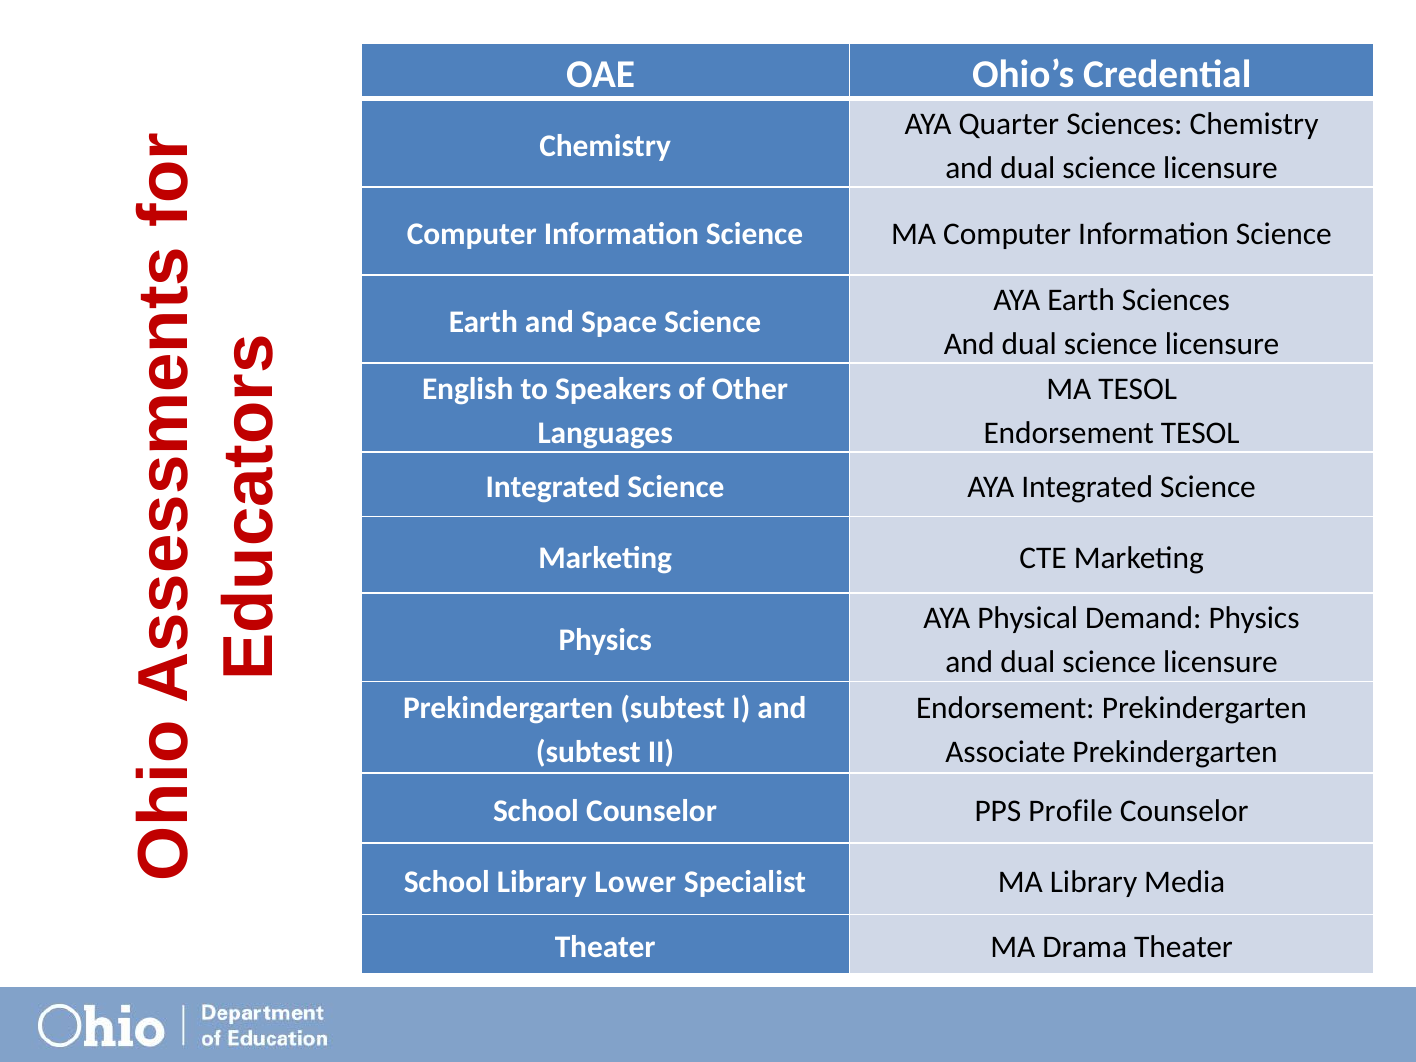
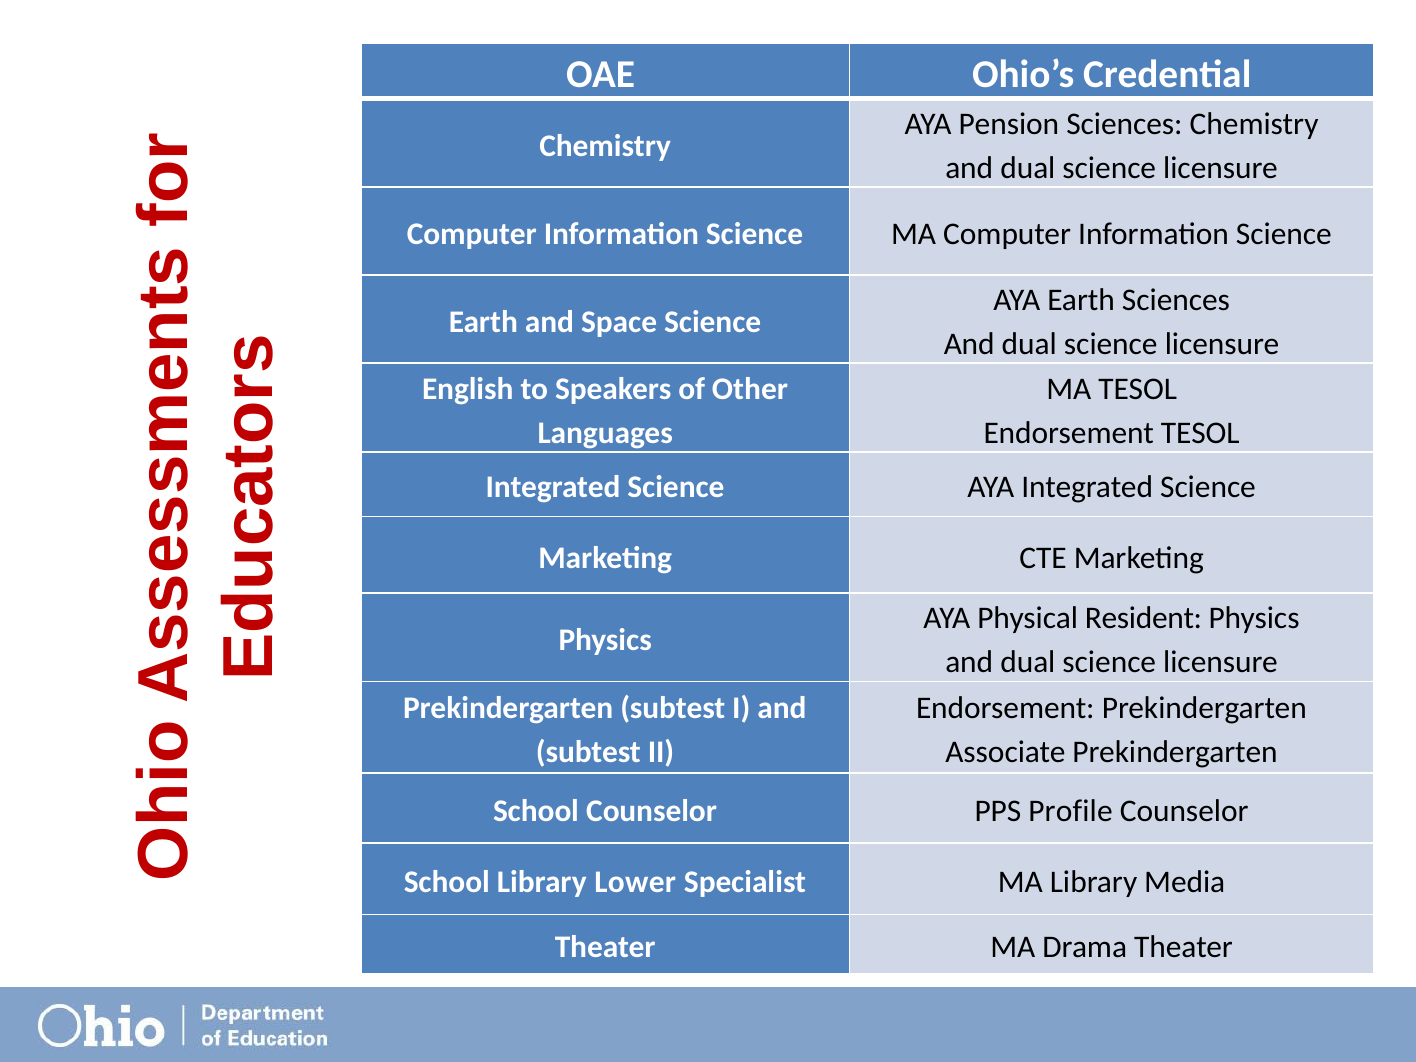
Quarter: Quarter -> Pension
Demand: Demand -> Resident
